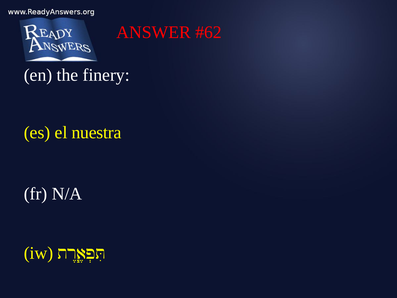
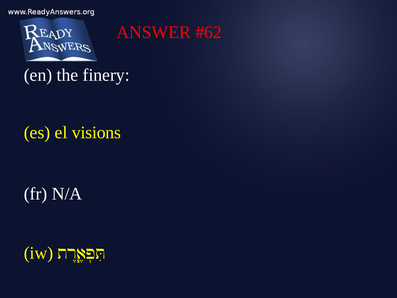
nuestra: nuestra -> visions
